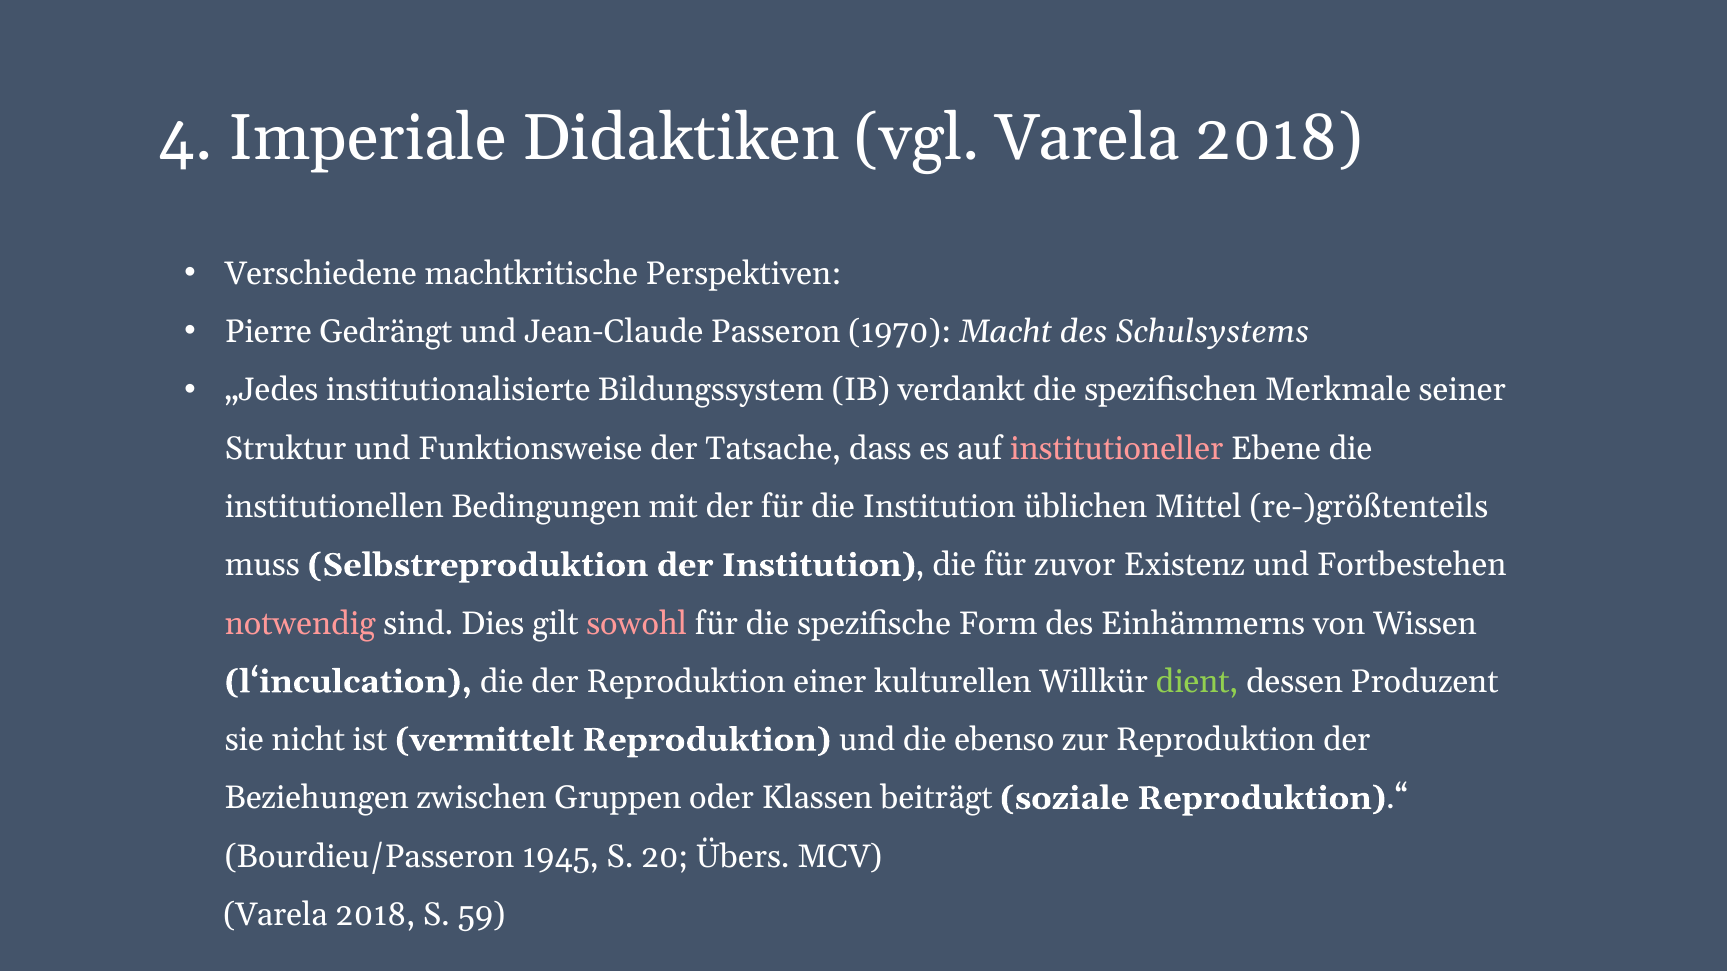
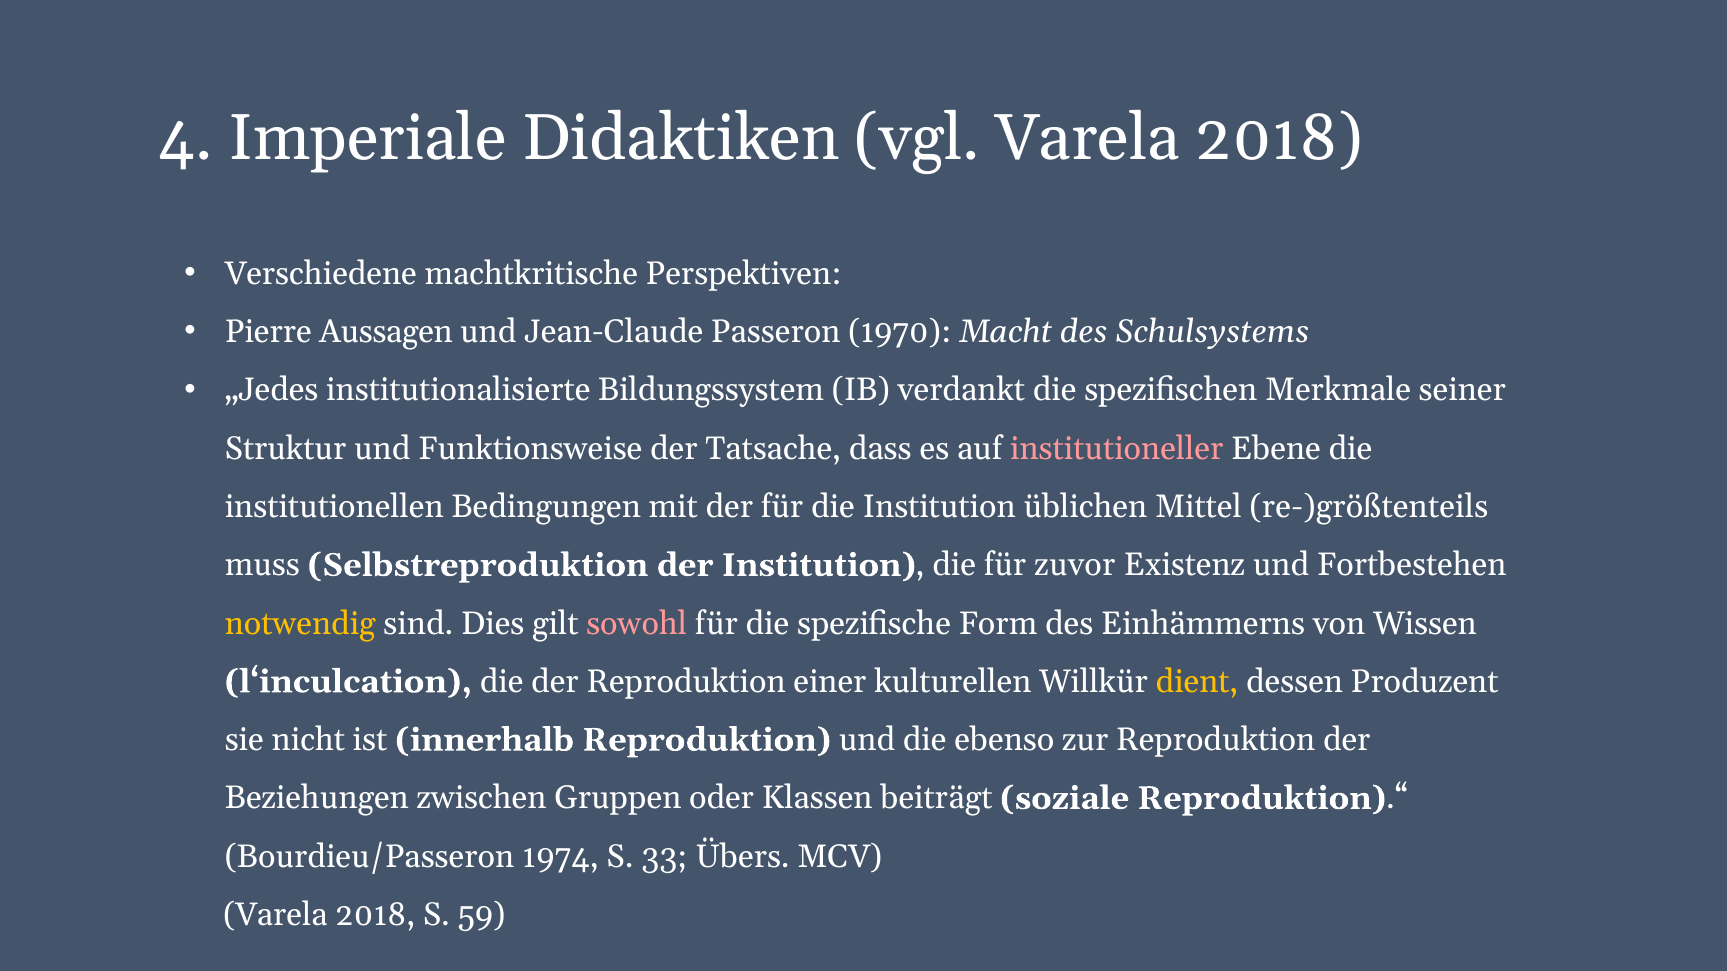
Gedrängt: Gedrängt -> Aussagen
notwendig colour: pink -> yellow
dient colour: light green -> yellow
vermittelt: vermittelt -> innerhalb
1945: 1945 -> 1974
20: 20 -> 33
